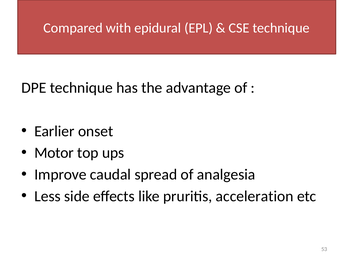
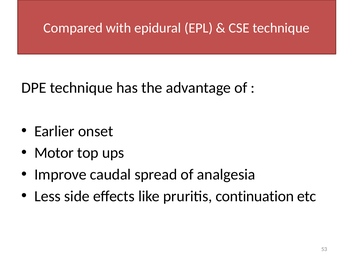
acceleration: acceleration -> continuation
